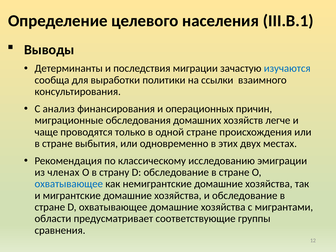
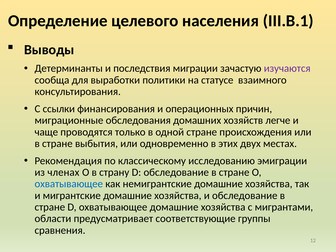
изучаются colour: blue -> purple
ссылки: ссылки -> статусе
анализ: анализ -> ссылки
